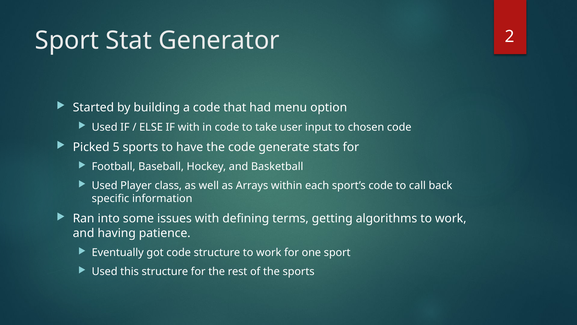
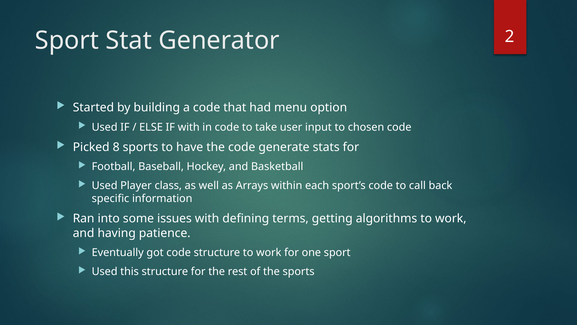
5: 5 -> 8
